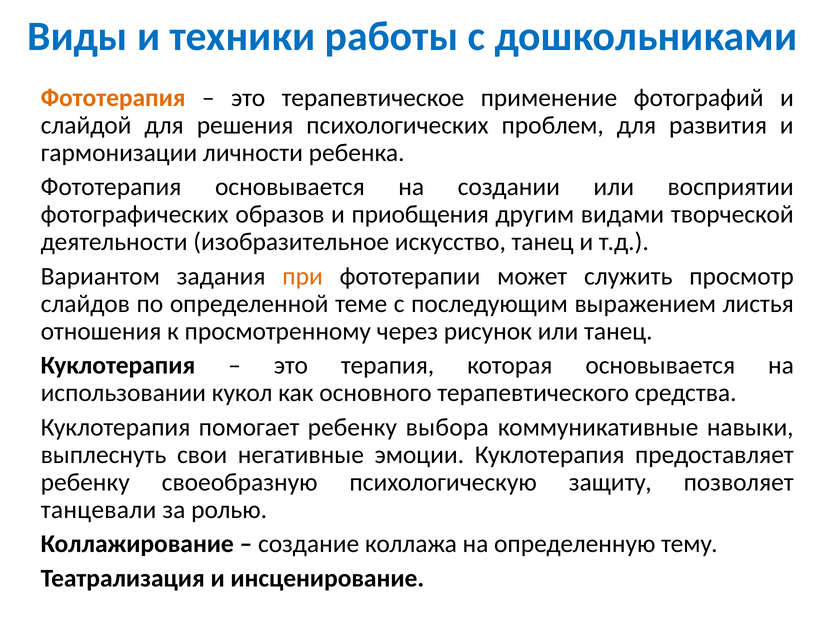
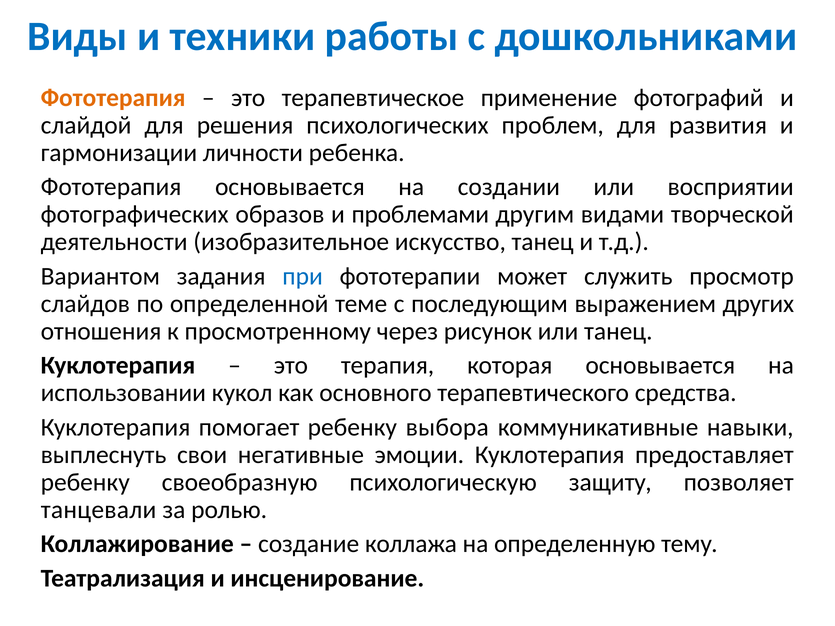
приобщения: приобщения -> проблемами
при colour: orange -> blue
листья: листья -> других
